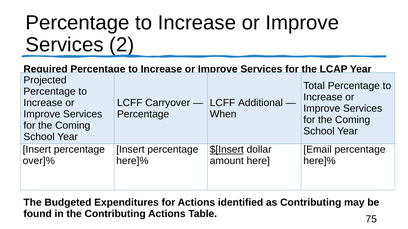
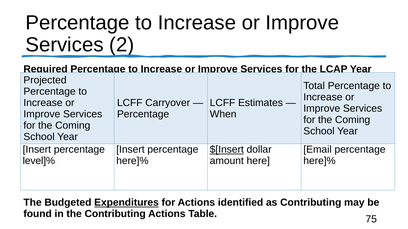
Additional: Additional -> Estimates
over]%: over]% -> level]%
Expenditures underline: none -> present
